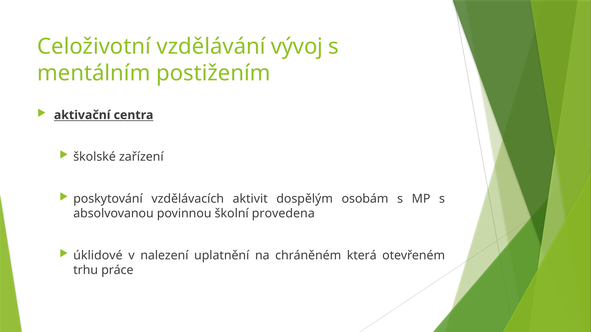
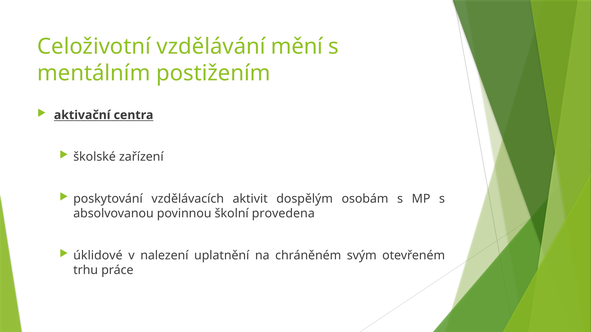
vývoj: vývoj -> mění
která: která -> svým
